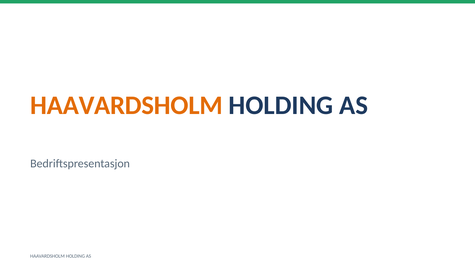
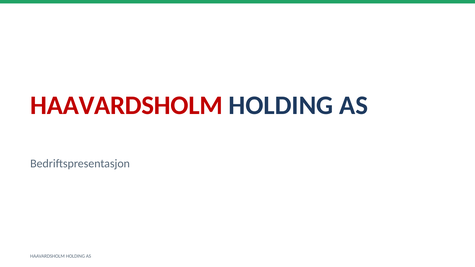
HAAVARDSHOLM at (127, 105) colour: orange -> red
